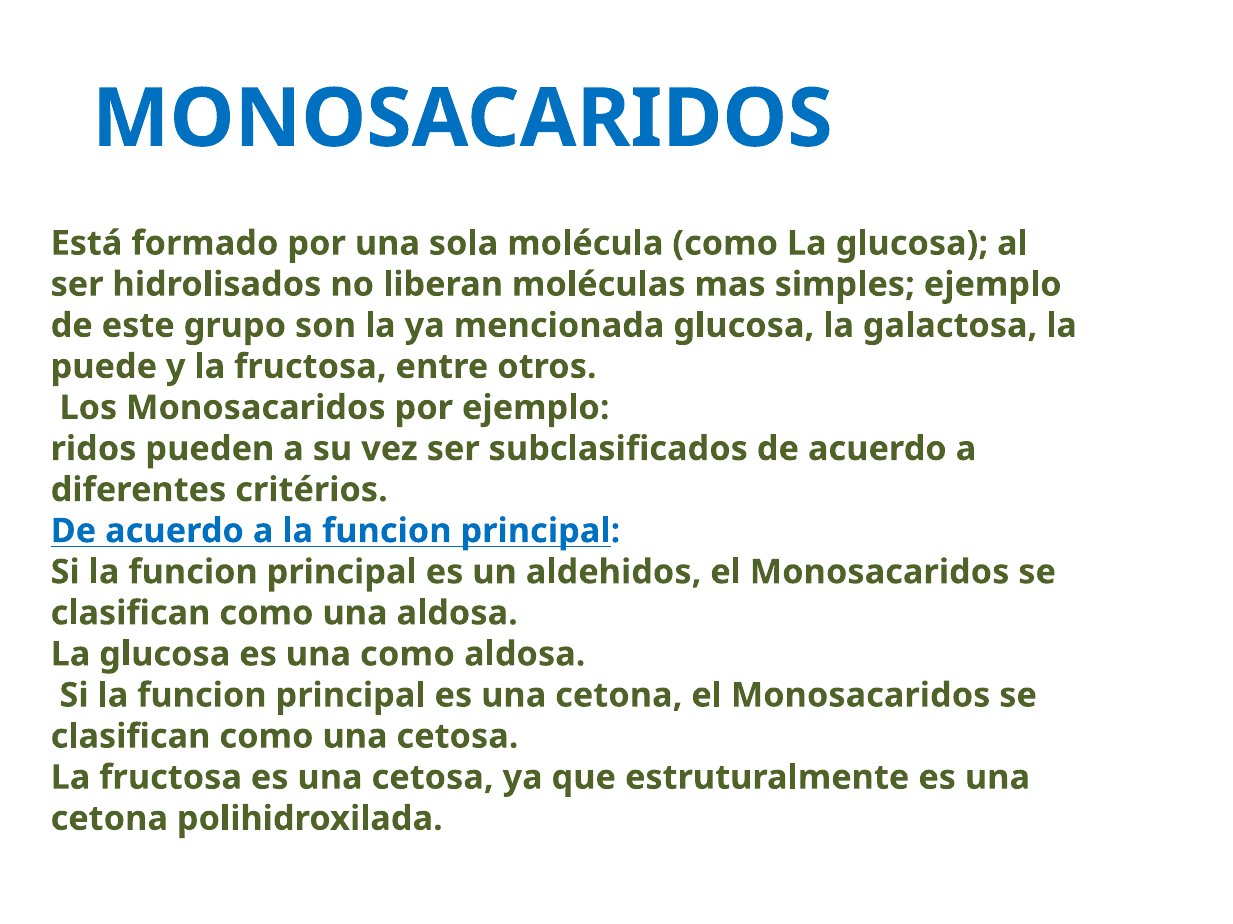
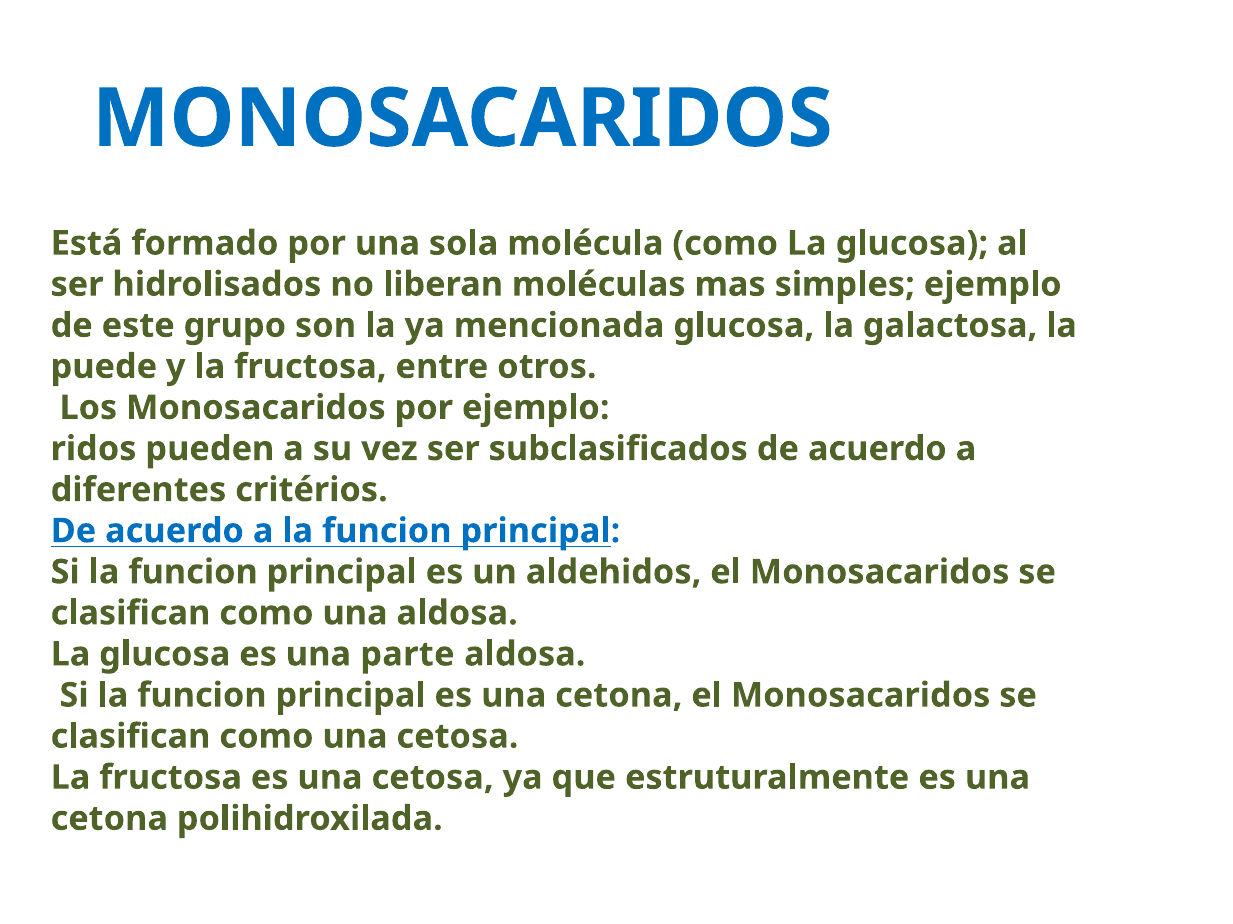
una como: como -> parte
